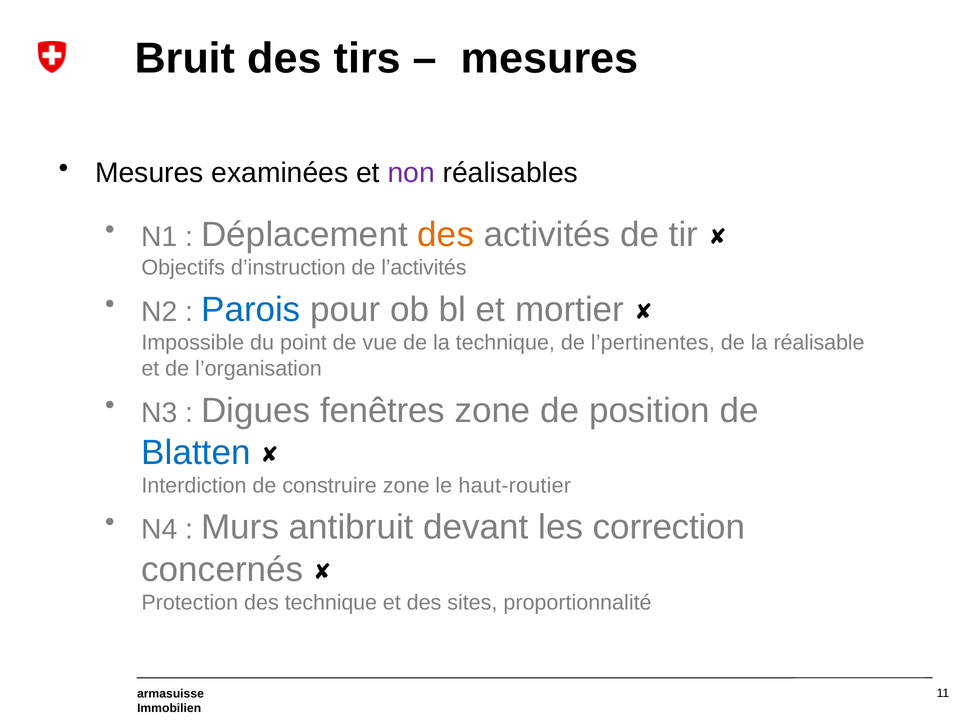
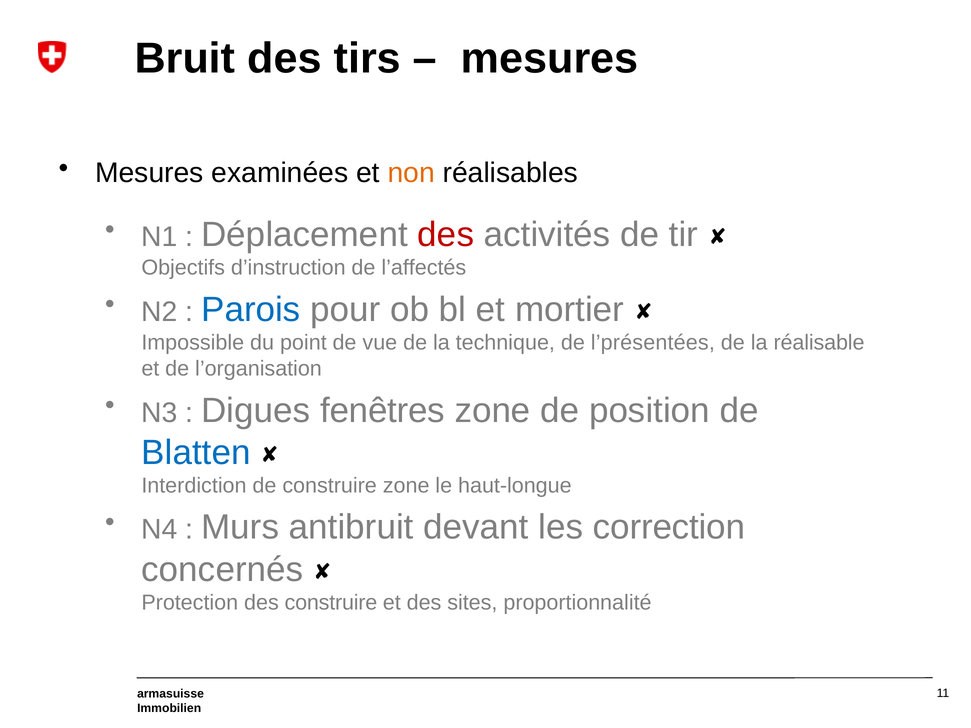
non colour: purple -> orange
des at (446, 235) colour: orange -> red
l’activités: l’activités -> l’affectés
l’pertinentes: l’pertinentes -> l’présentées
haut-routier: haut-routier -> haut-longue
des technique: technique -> construire
